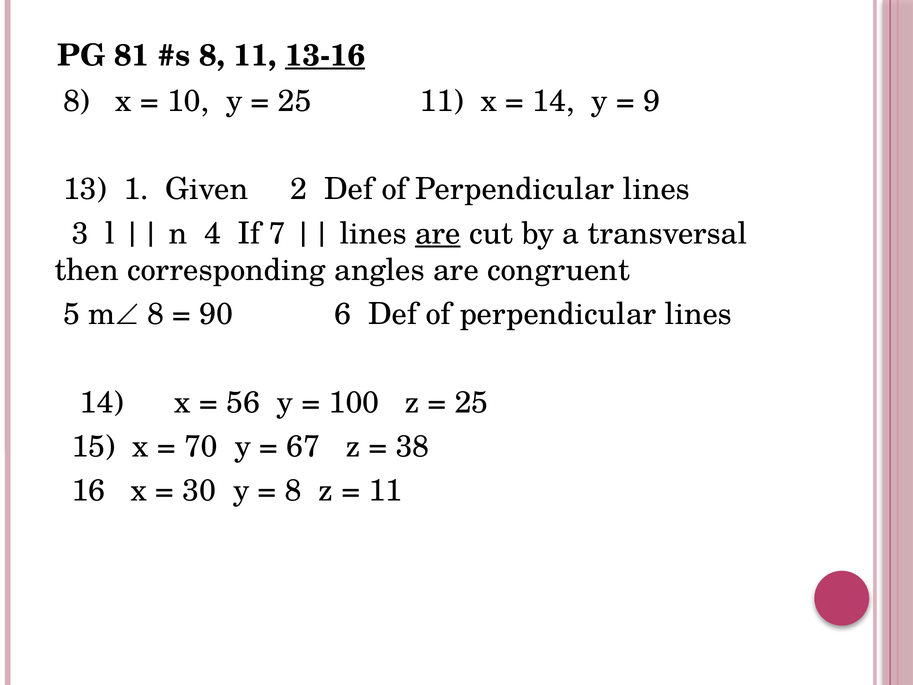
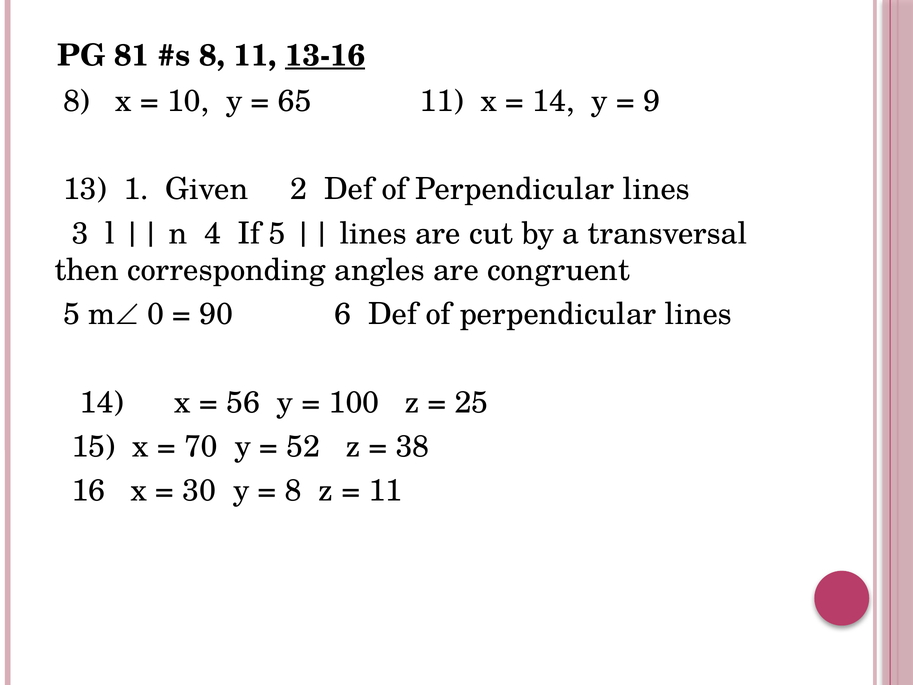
25 at (295, 101): 25 -> 65
If 7: 7 -> 5
are at (438, 233) underline: present -> none
m 8: 8 -> 0
67: 67 -> 52
